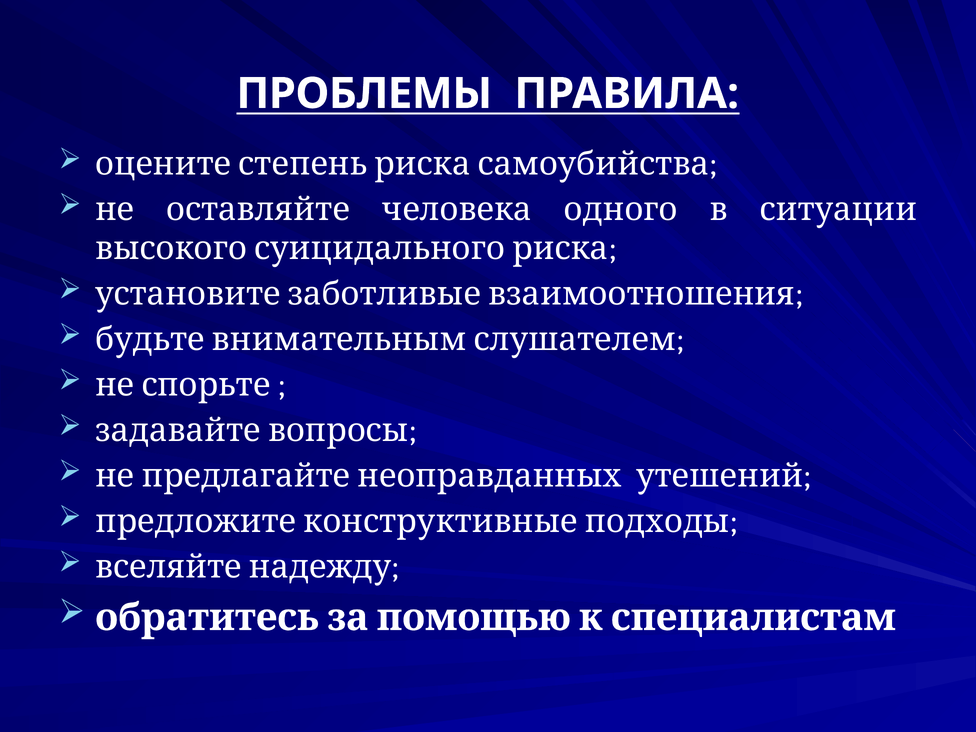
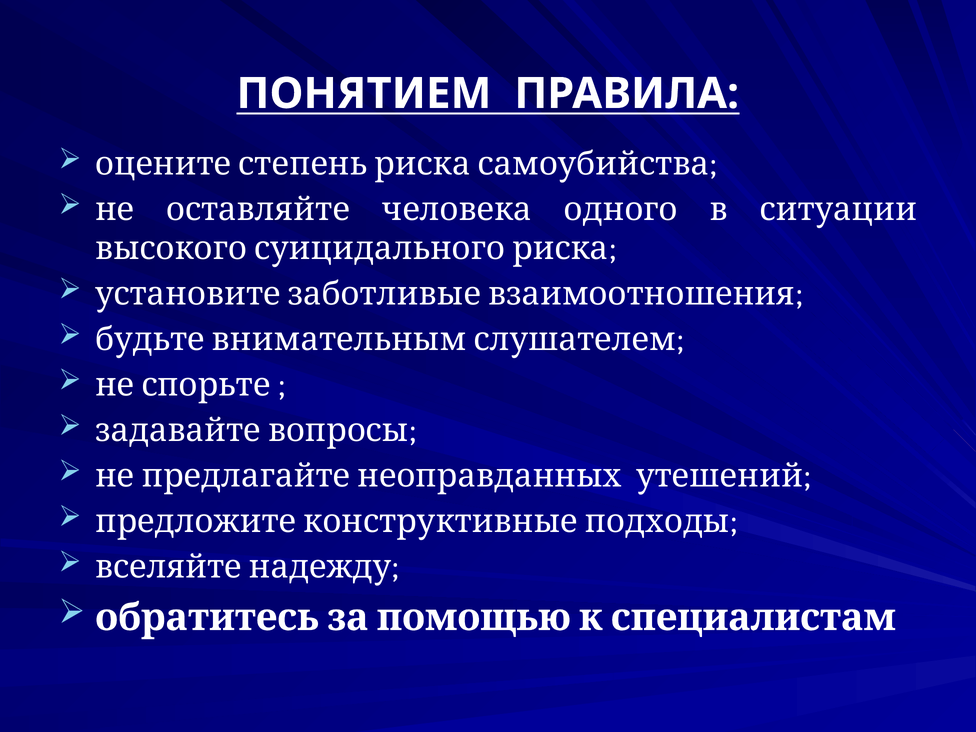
ПРОБЛЕМЫ: ПРОБЛЕМЫ -> ПОНЯТИЕМ
